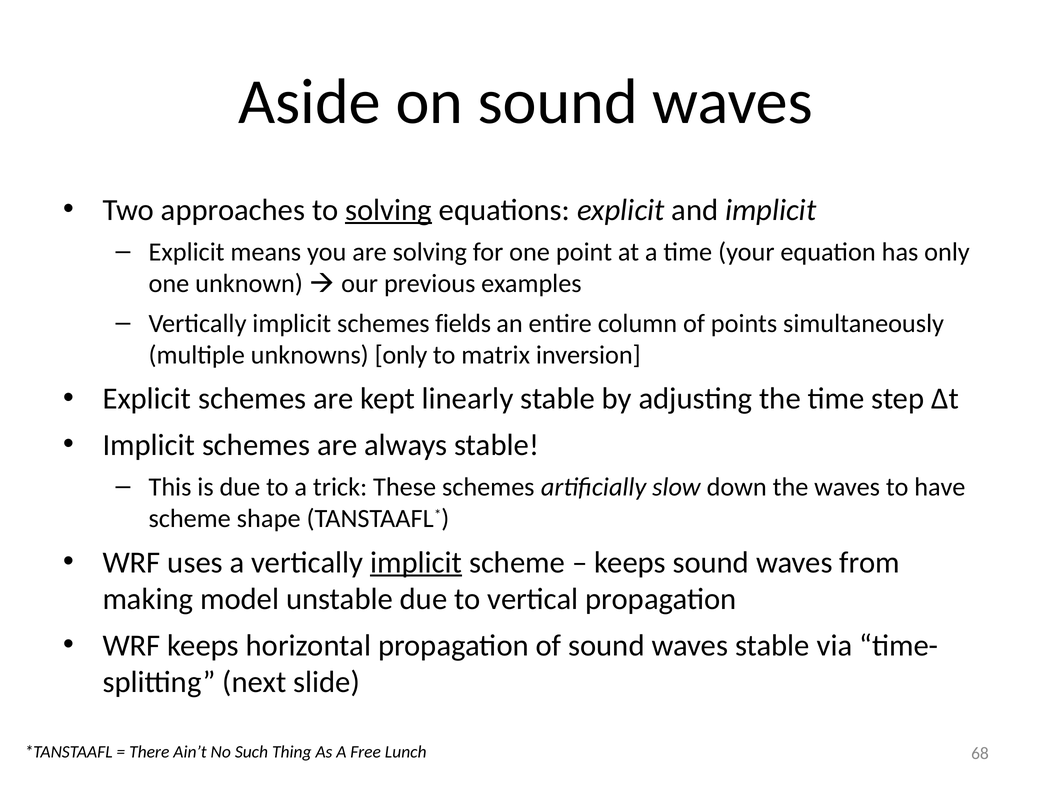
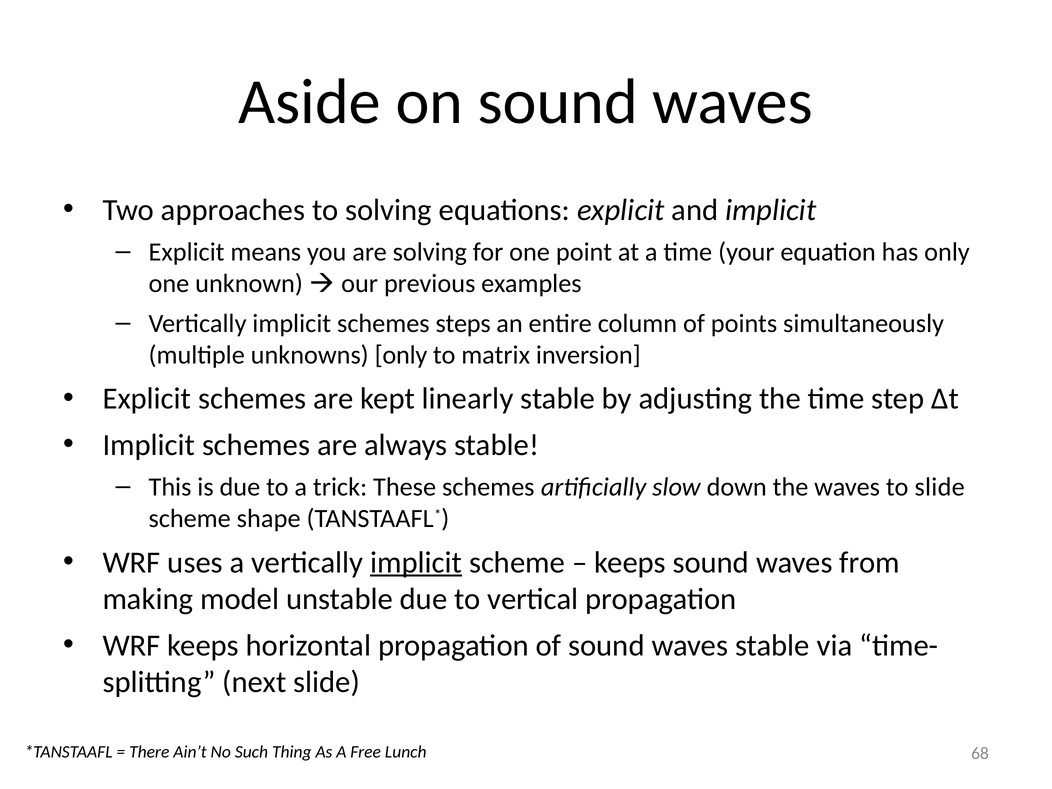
solving at (389, 210) underline: present -> none
fields: fields -> steps
to have: have -> slide
